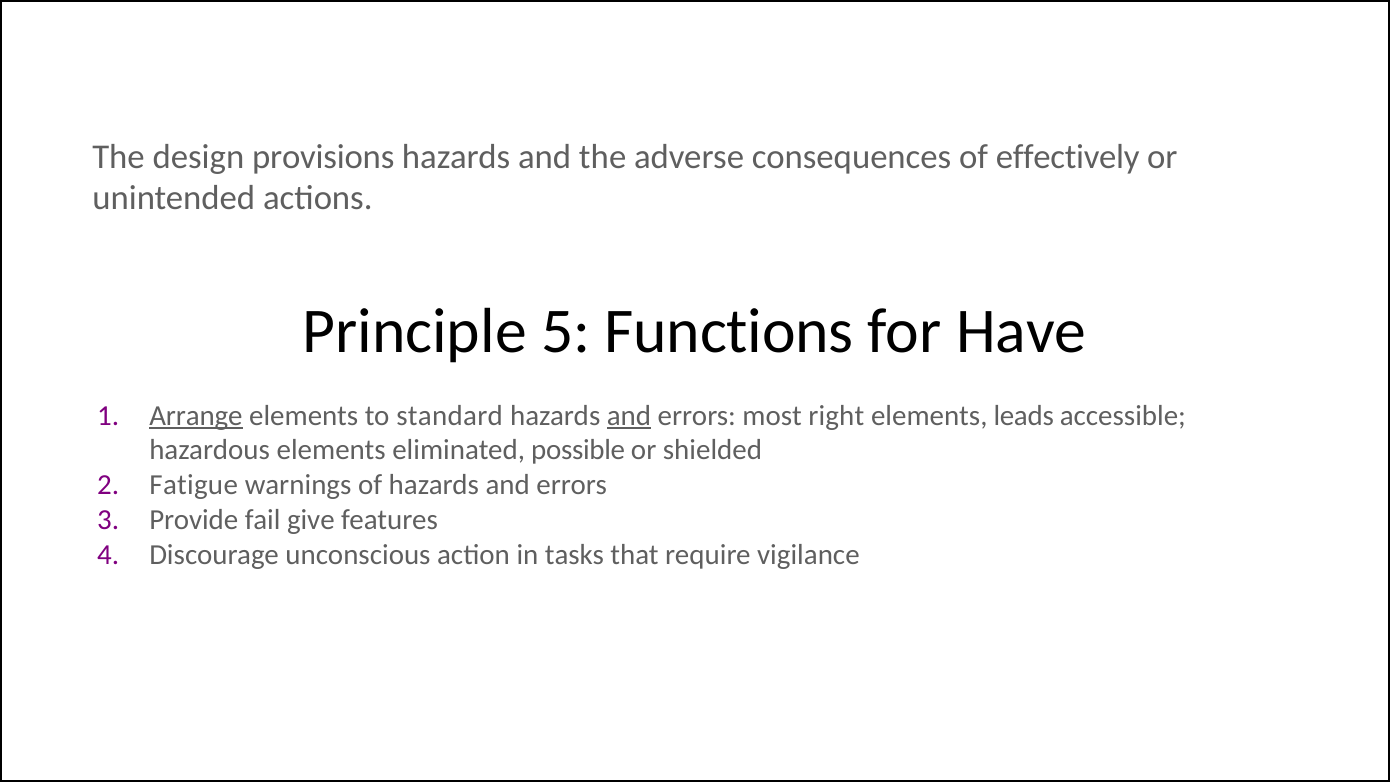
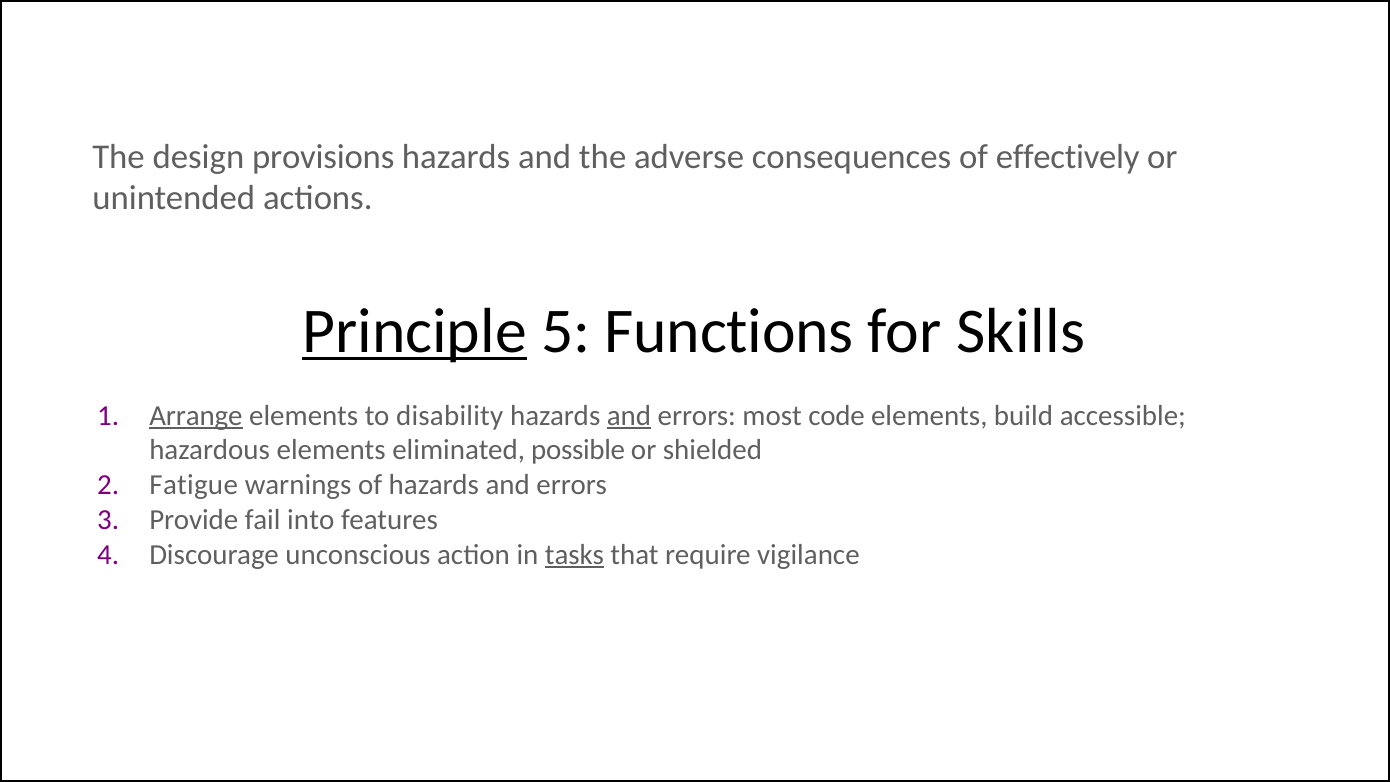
Principle underline: none -> present
Have: Have -> Skills
standard: standard -> disability
right: right -> code
leads: leads -> build
give: give -> into
tasks underline: none -> present
